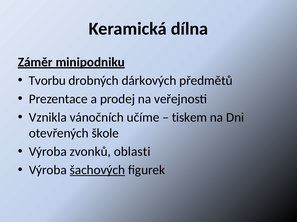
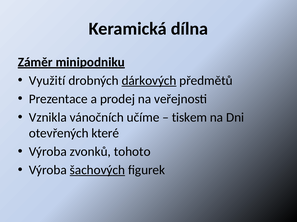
Tvorbu: Tvorbu -> Využití
dárkových underline: none -> present
škole: škole -> které
oblasti: oblasti -> tohoto
